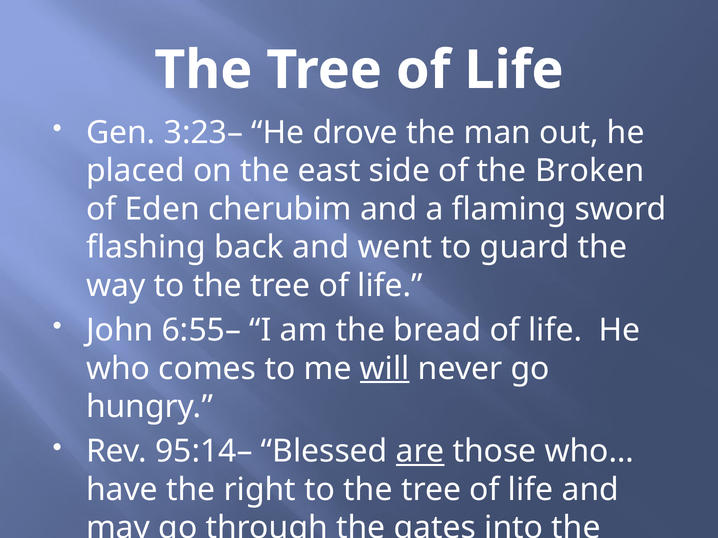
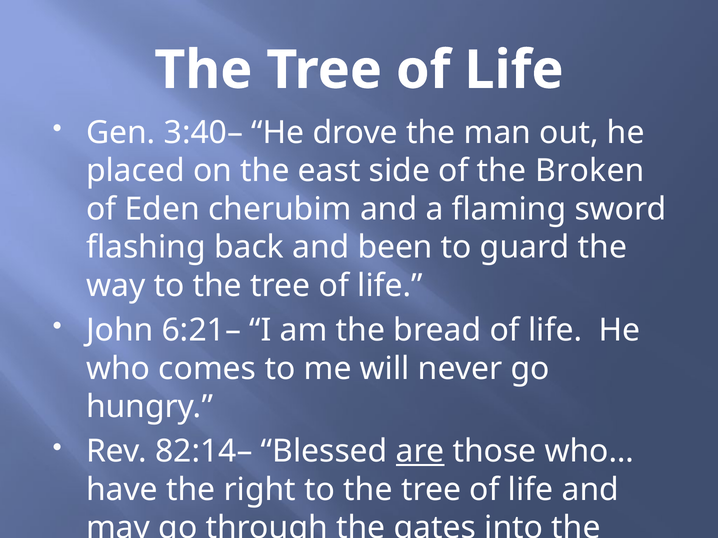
3:23–: 3:23– -> 3:40–
went: went -> been
6:55–: 6:55– -> 6:21–
will underline: present -> none
95:14–: 95:14– -> 82:14–
